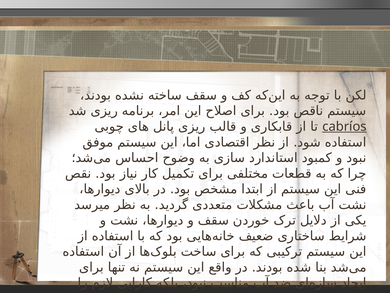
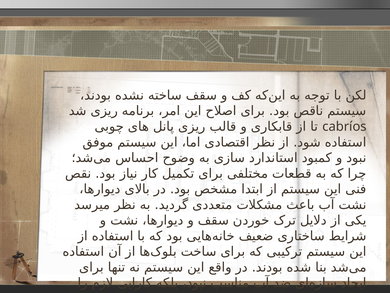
cabríos underline: present -> none
